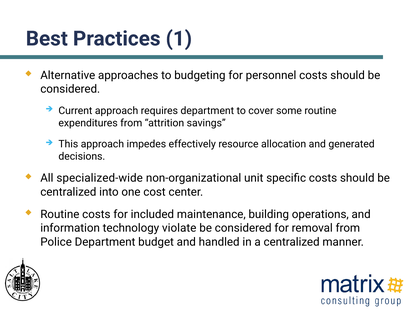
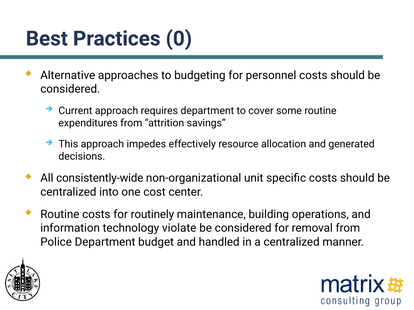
1: 1 -> 0
specialized-wide: specialized-wide -> consistently-wide
included: included -> routinely
